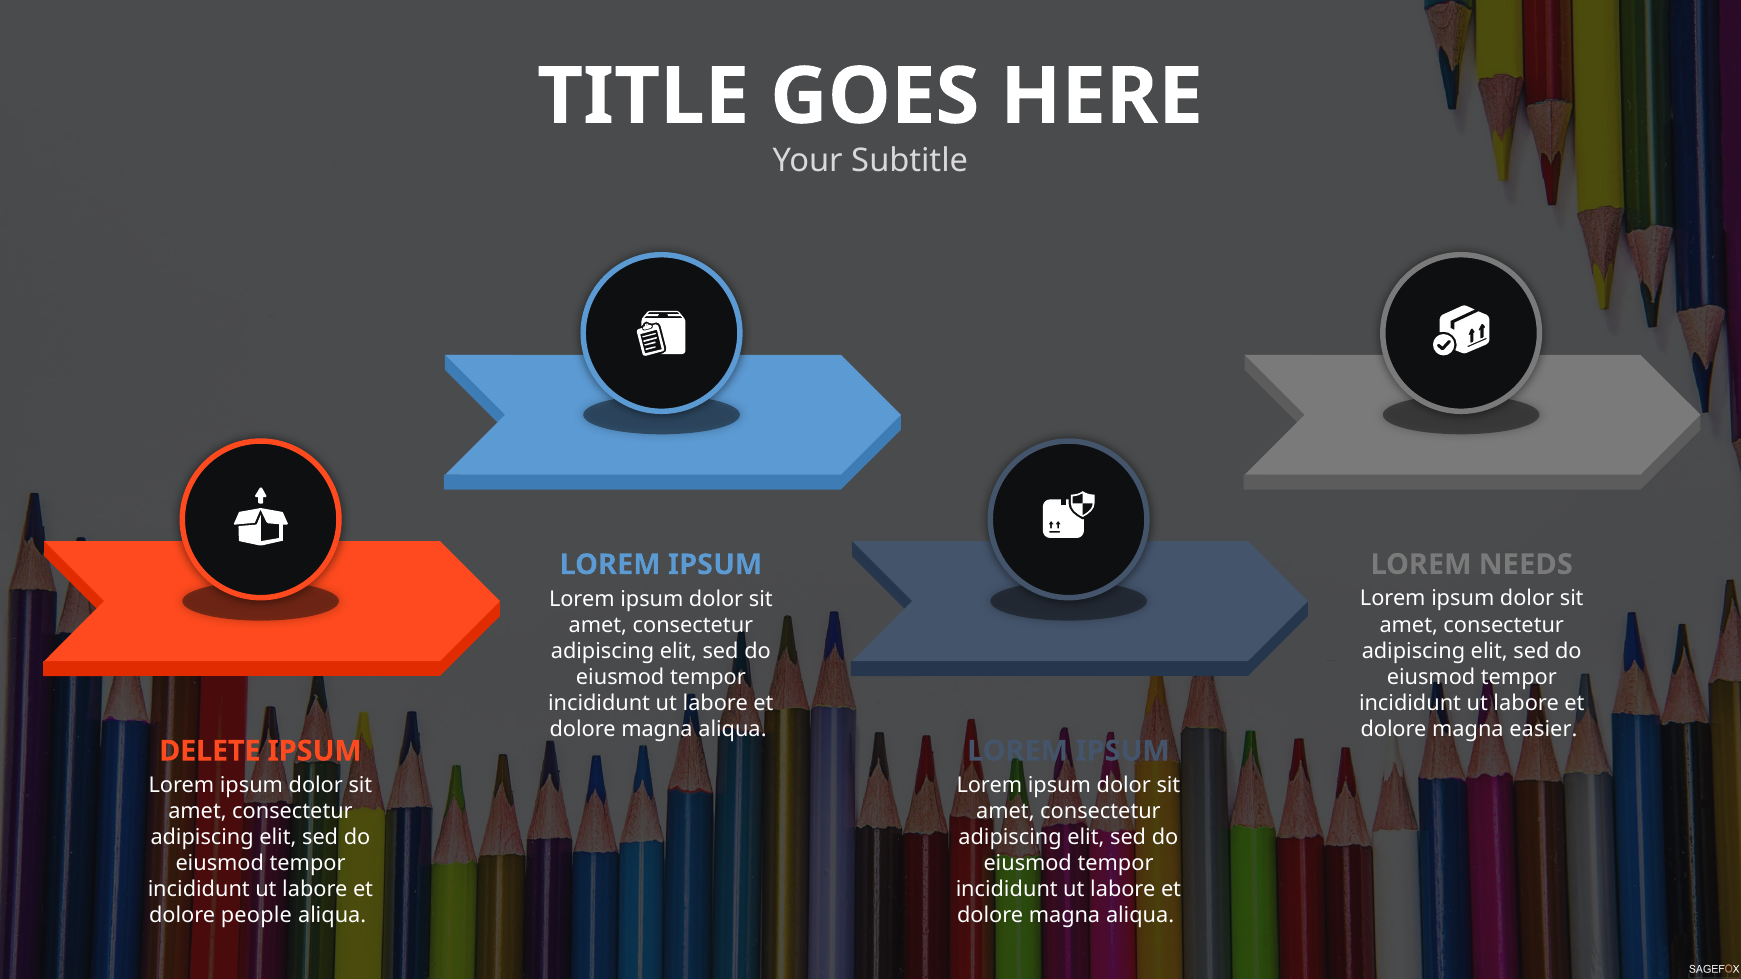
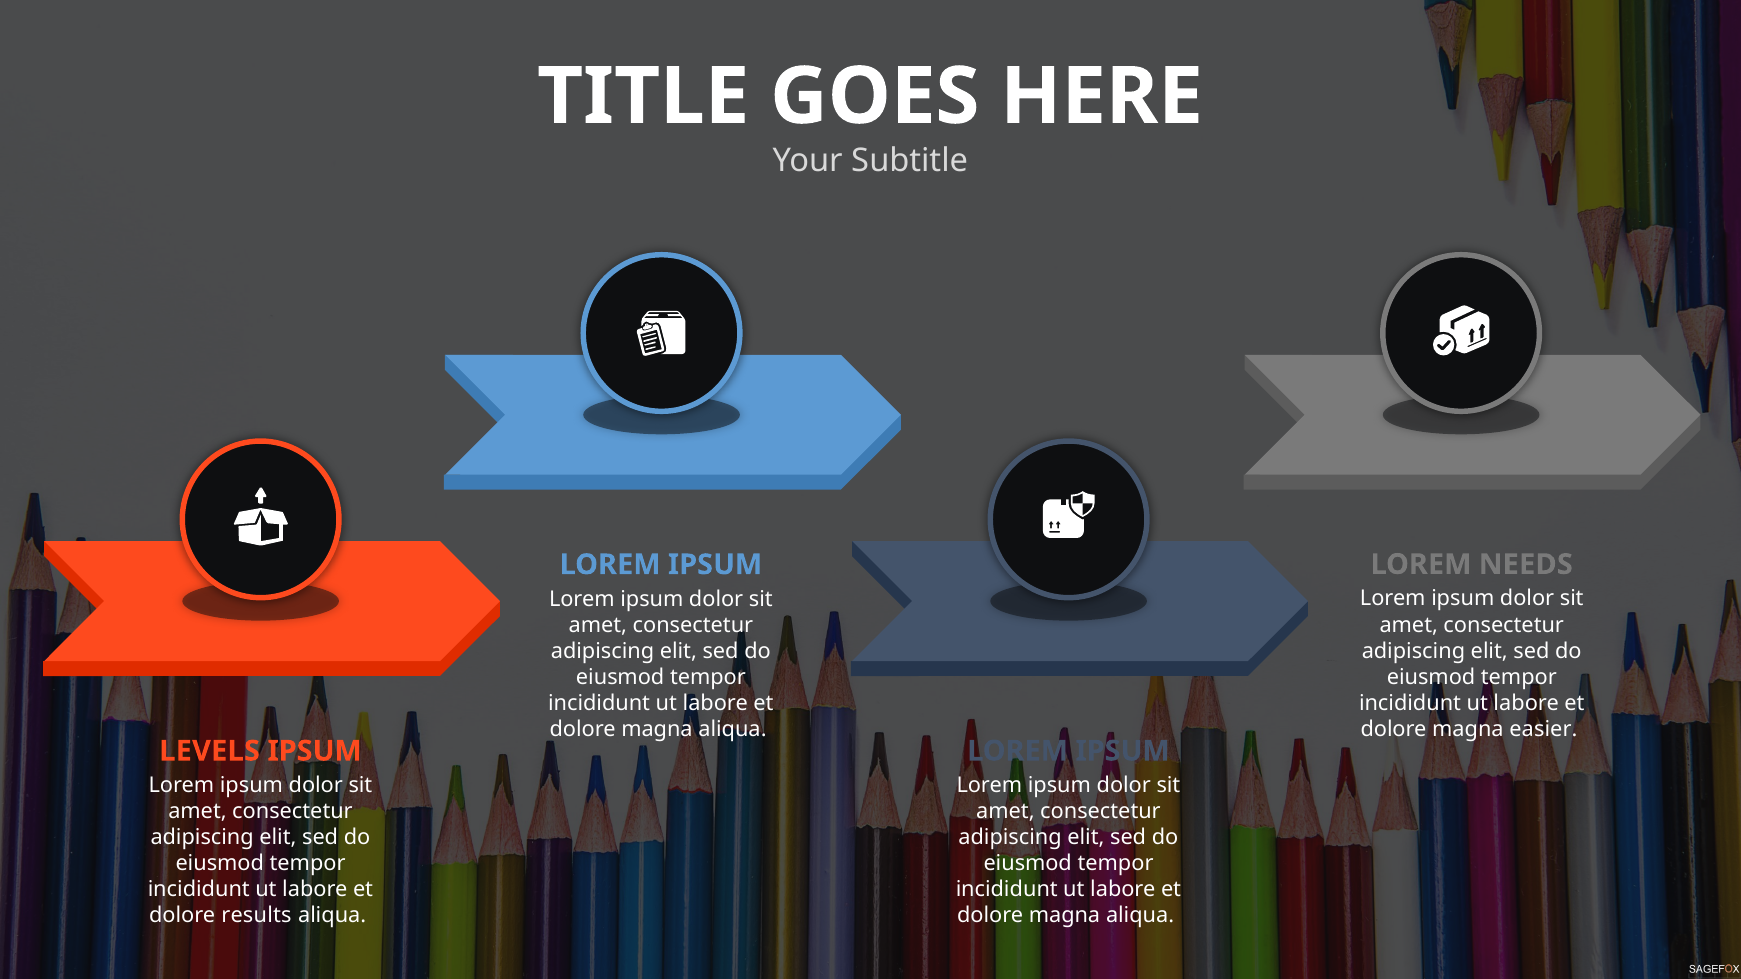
DELETE: DELETE -> LEVELS
people: people -> results
